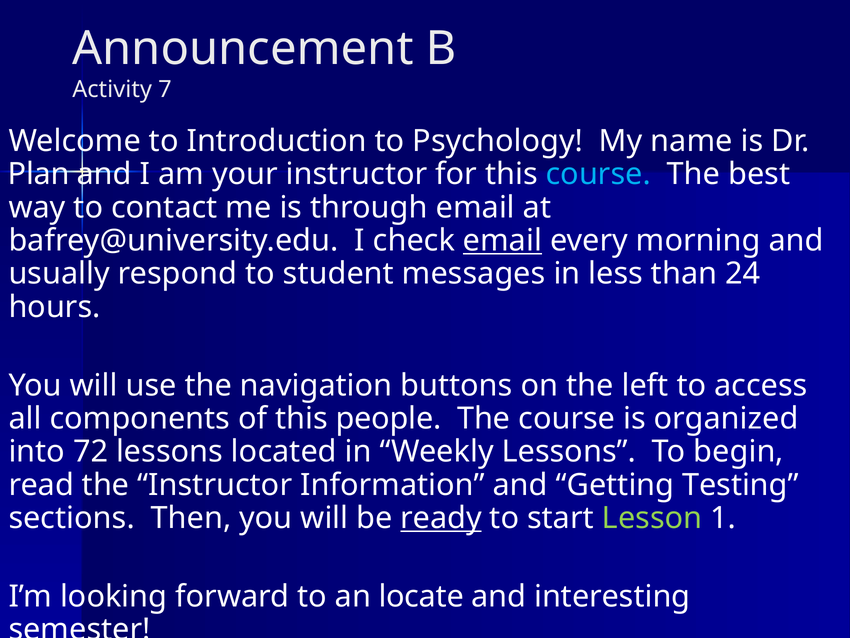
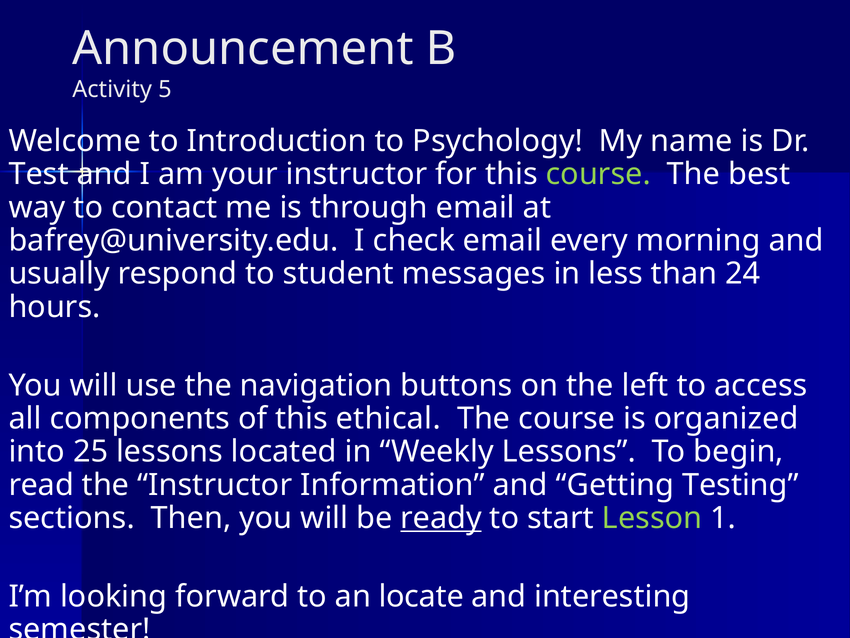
7: 7 -> 5
Plan: Plan -> Test
course at (598, 174) colour: light blue -> light green
email at (502, 240) underline: present -> none
people: people -> ethical
72: 72 -> 25
